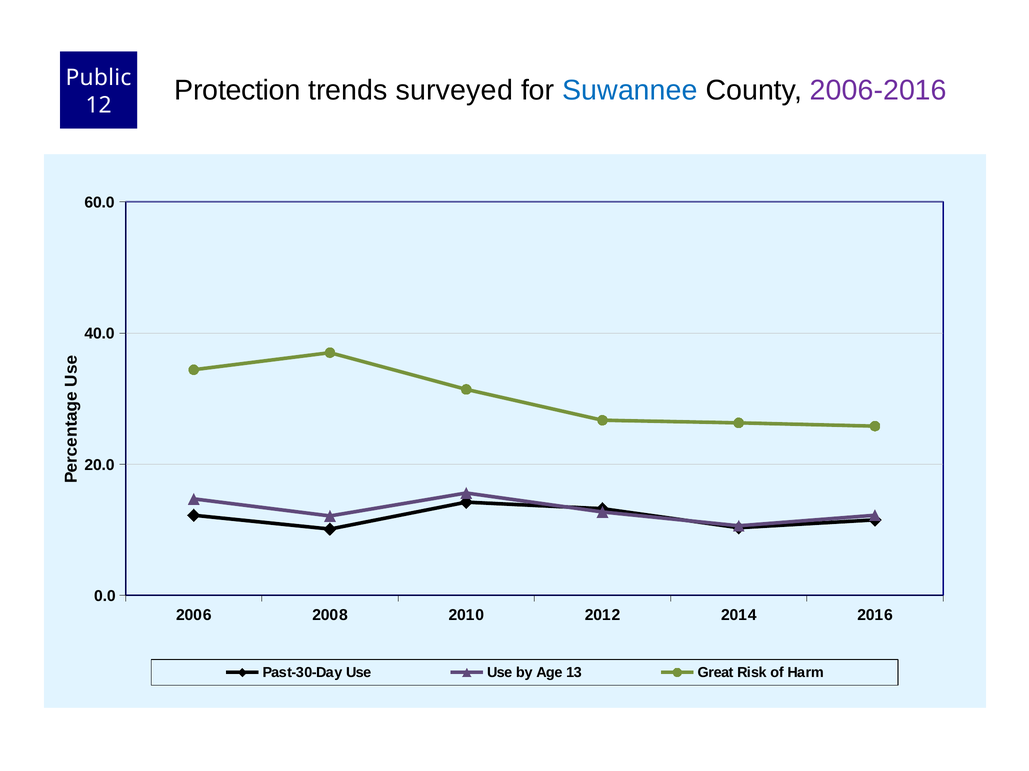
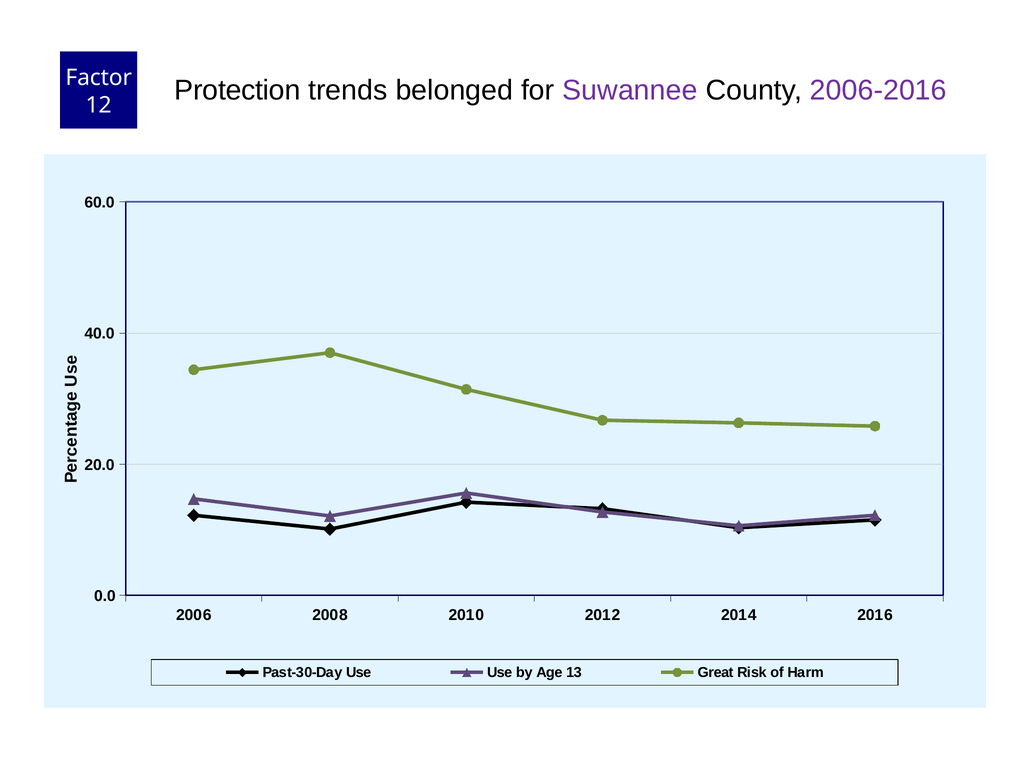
Public: Public -> Factor
surveyed: surveyed -> belonged
Suwannee colour: blue -> purple
